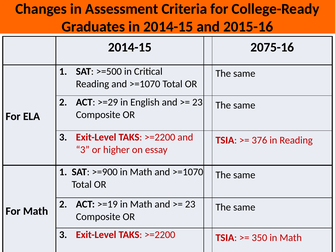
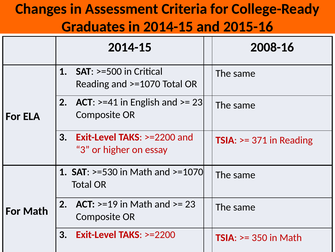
2075-16: 2075-16 -> 2008-16
>=29: >=29 -> >=41
376: 376 -> 371
>=900: >=900 -> >=530
